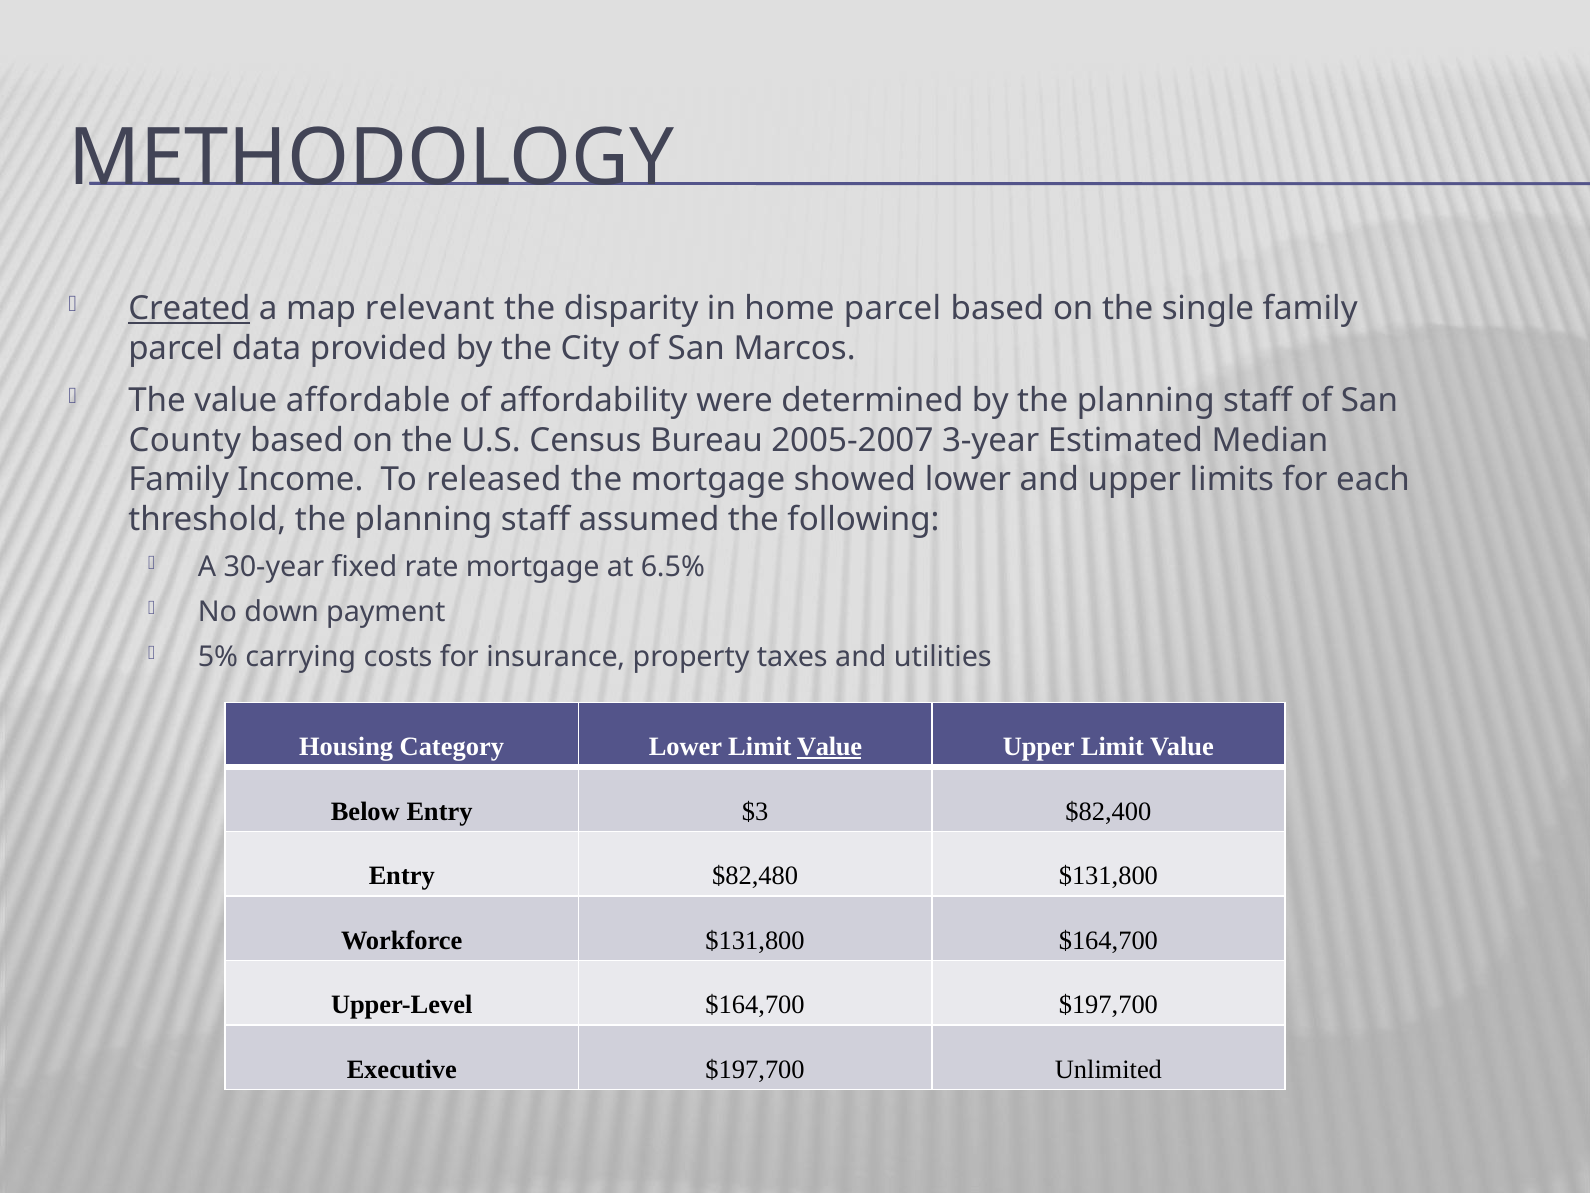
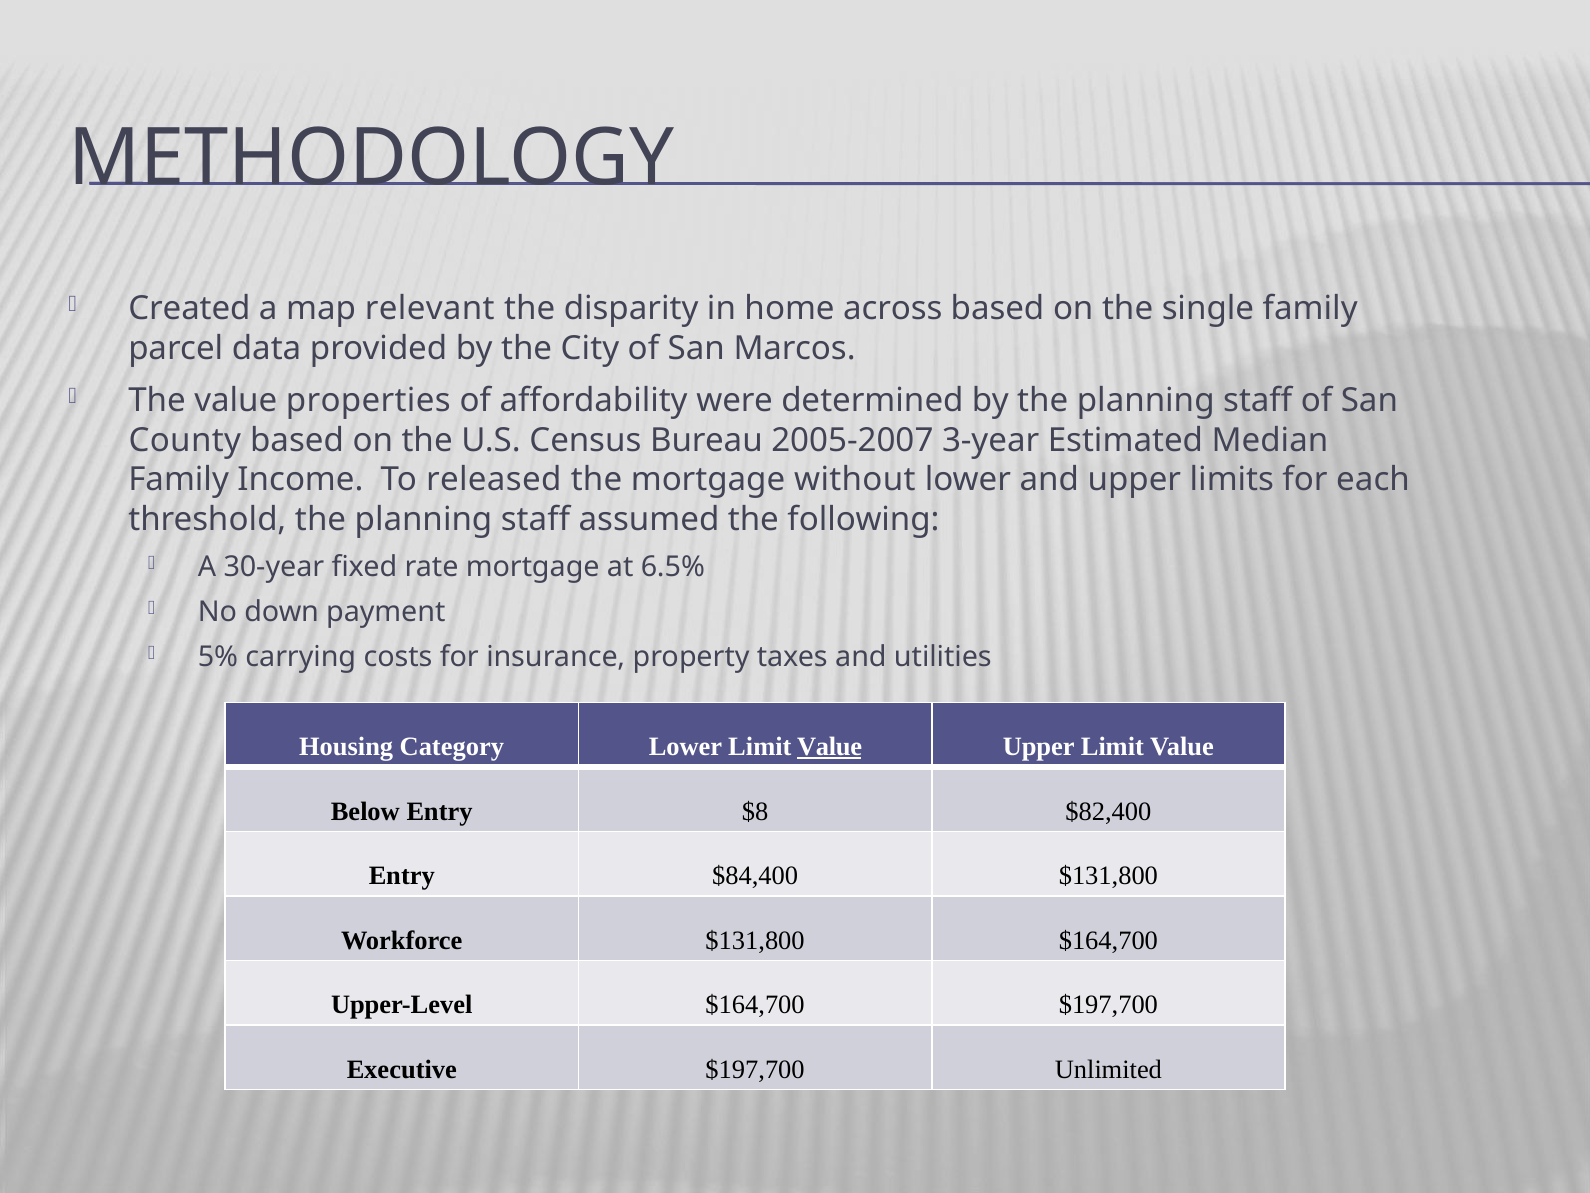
Created underline: present -> none
home parcel: parcel -> across
affordable: affordable -> properties
showed: showed -> without
$3: $3 -> $8
$82,480: $82,480 -> $84,400
